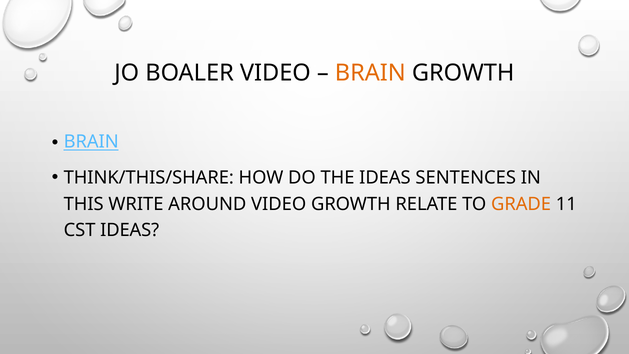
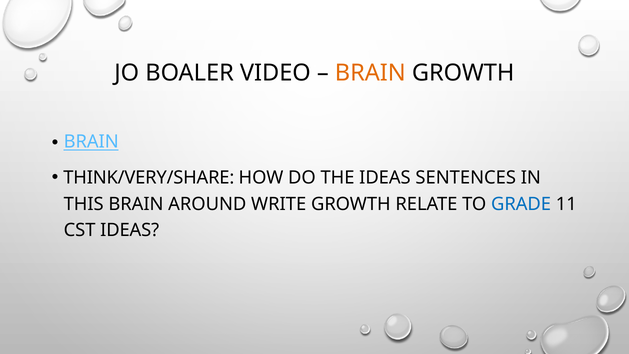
THINK/THIS/SHARE: THINK/THIS/SHARE -> THINK/VERY/SHARE
THIS WRITE: WRITE -> BRAIN
AROUND VIDEO: VIDEO -> WRITE
GRADE colour: orange -> blue
